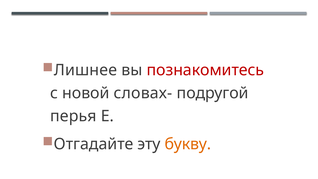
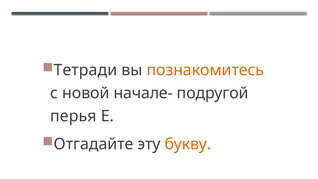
Лишнее: Лишнее -> Тетради
познакомитесь colour: red -> orange
словах-: словах- -> начале-
